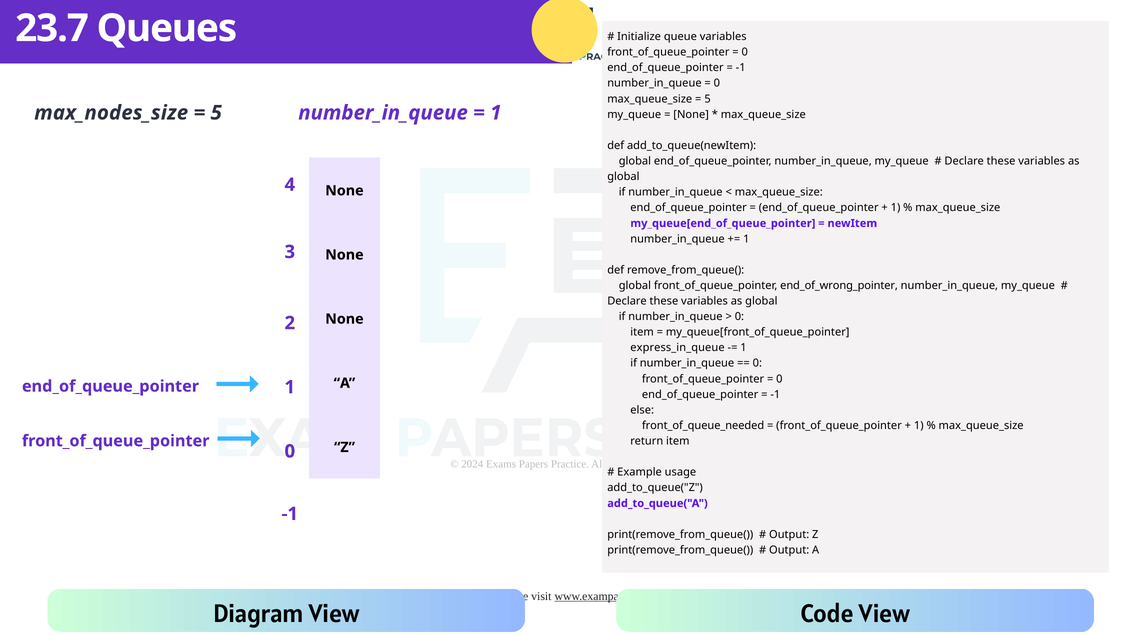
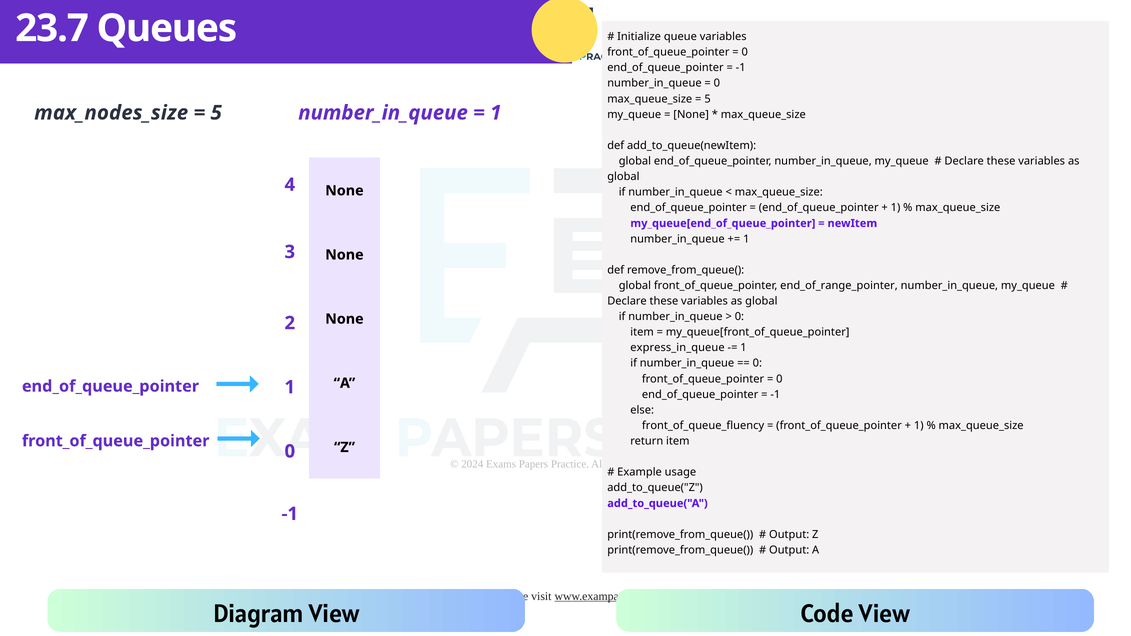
end_of_wrong_pointer: end_of_wrong_pointer -> end_of_range_pointer
front_of_queue_needed: front_of_queue_needed -> front_of_queue_fluency
